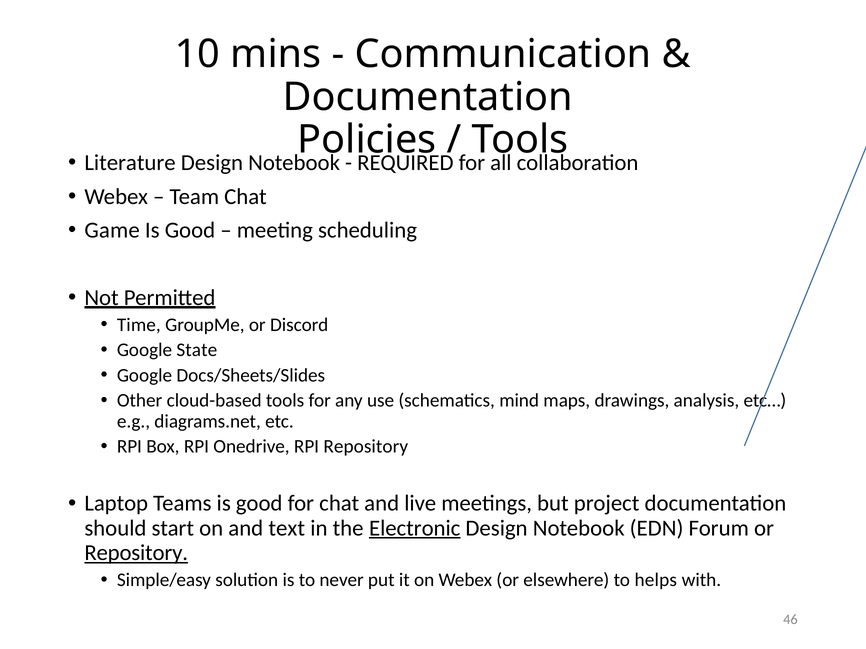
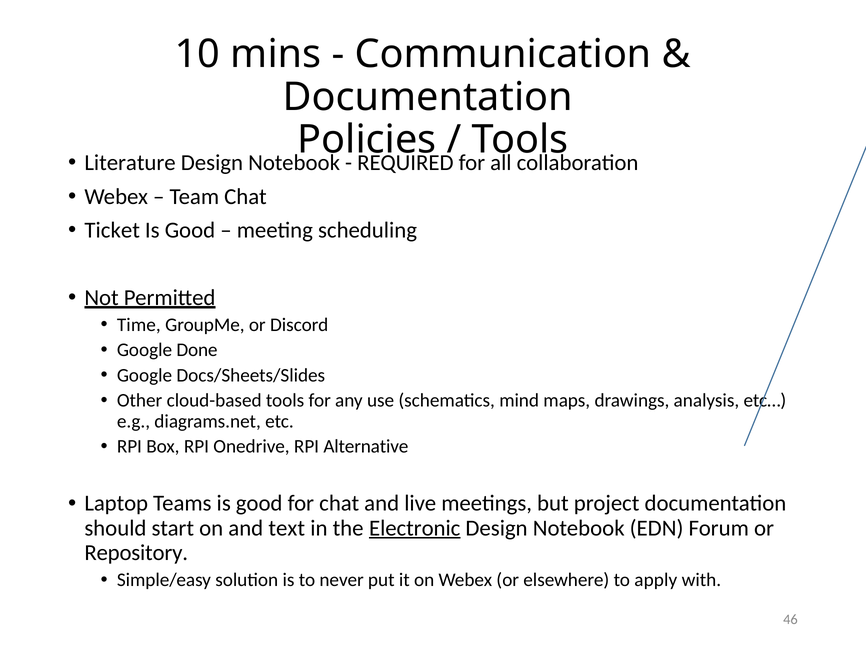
Game: Game -> Ticket
State: State -> Done
RPI Repository: Repository -> Alternative
Repository at (136, 553) underline: present -> none
helps: helps -> apply
